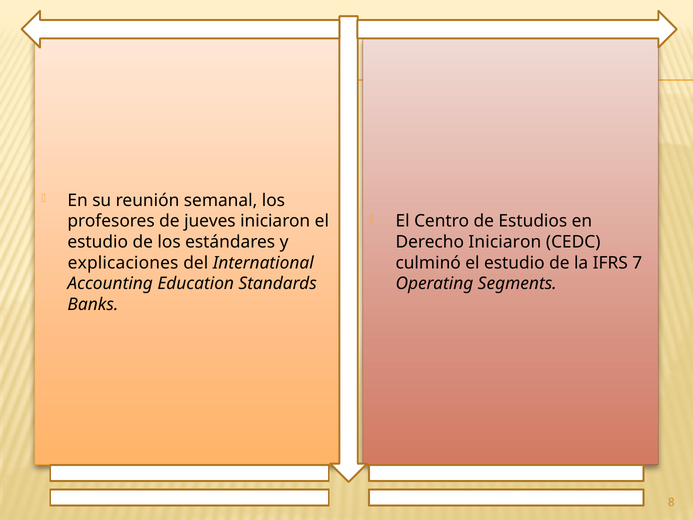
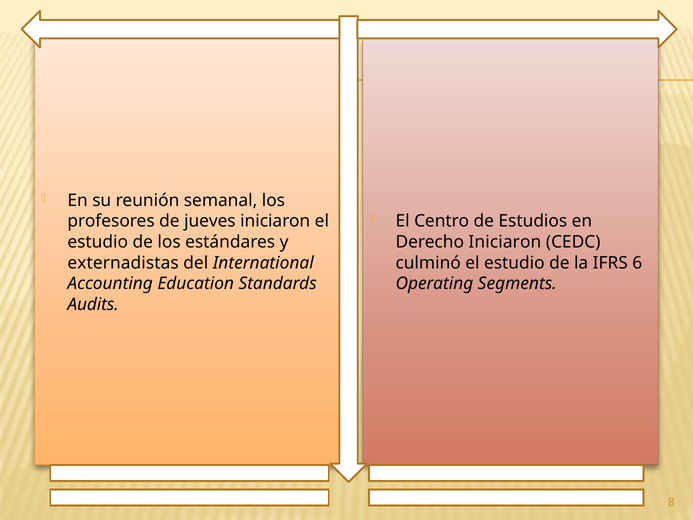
explicaciones: explicaciones -> externadistas
7: 7 -> 6
Banks: Banks -> Audits
